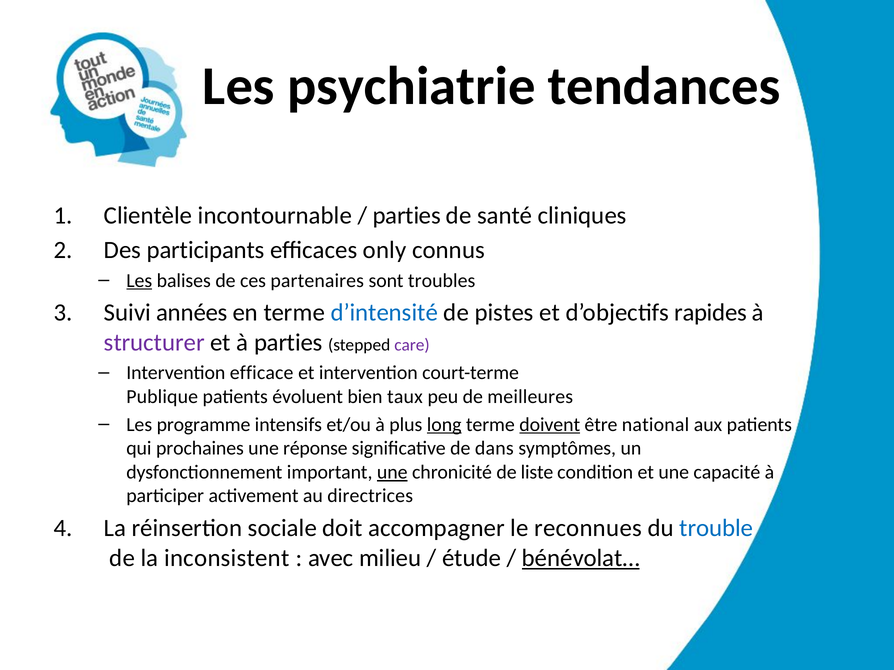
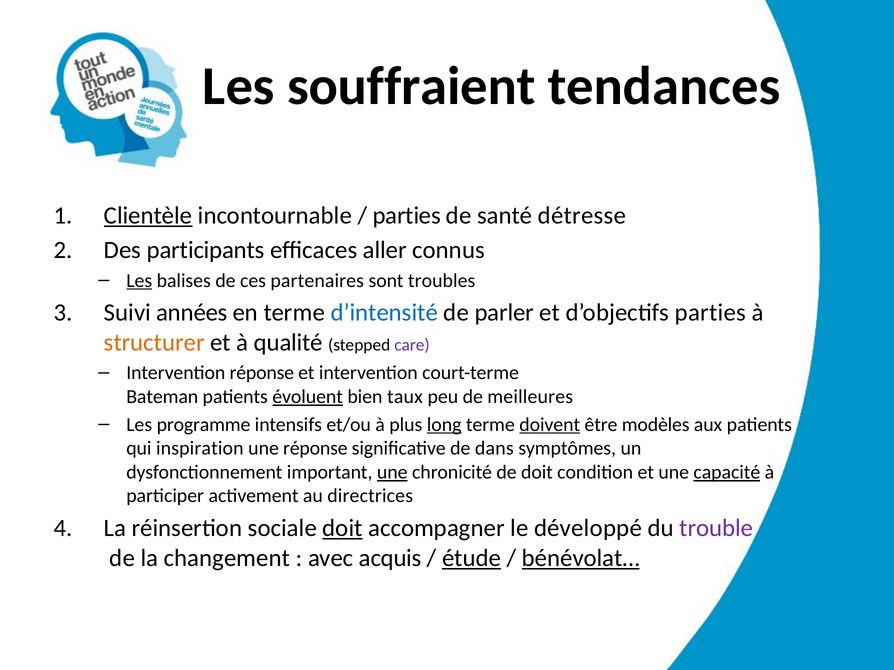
psychiatrie: psychiatrie -> souffraient
Clientèle underline: none -> present
cliniques: cliniques -> détresse
only: only -> aller
pistes: pistes -> parler
d’objectifs rapides: rapides -> parties
structurer colour: purple -> orange
à parties: parties -> qualité
Intervention efficace: efficace -> réponse
Publique: Publique -> Bateman
évoluent underline: none -> present
national: national -> modèles
prochaines: prochaines -> inspiration
de liste: liste -> doit
capacité underline: none -> present
doit at (343, 528) underline: none -> present
reconnues: reconnues -> développé
trouble colour: blue -> purple
inconsistent: inconsistent -> changement
milieu: milieu -> acquis
étude underline: none -> present
